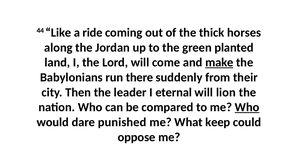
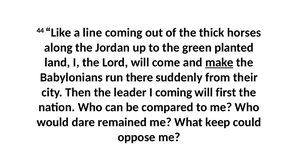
ride: ride -> line
I eternal: eternal -> coming
lion: lion -> first
Who at (247, 107) underline: present -> none
punished: punished -> remained
